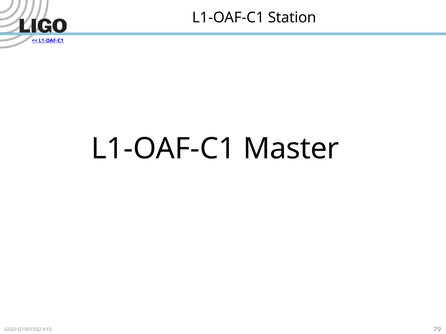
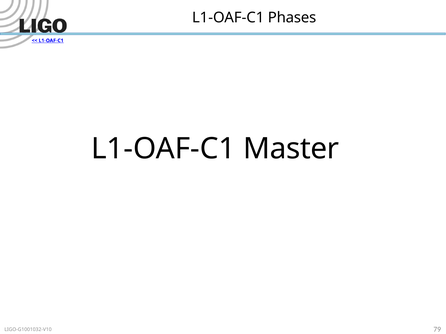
Station: Station -> Phases
